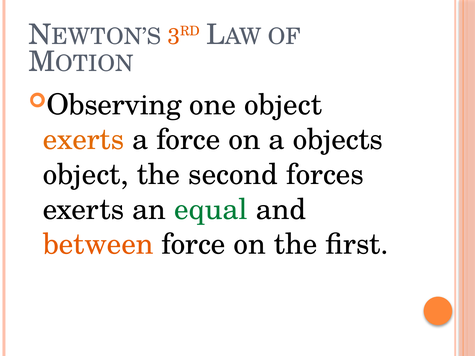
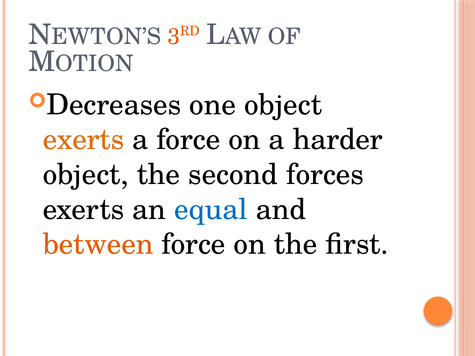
Observing: Observing -> Decreases
objects: objects -> harder
equal colour: green -> blue
